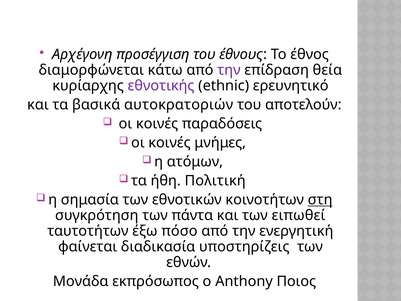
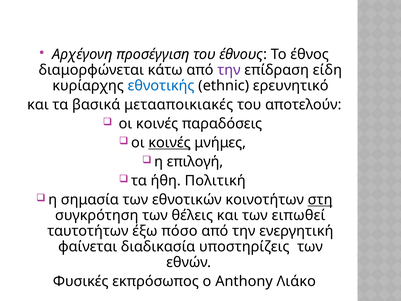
θεία: θεία -> είδη
εθνοτικής colour: purple -> blue
αυτοκρατοριών: αυτοκρατοριών -> μετααποικιακές
κοινές at (170, 143) underline: none -> present
ατόμων: ατόμων -> επιλογή
πάντα: πάντα -> θέλεις
Μονάδα: Μονάδα -> Φυσικές
Ποιος: Ποιος -> Λιάκο
